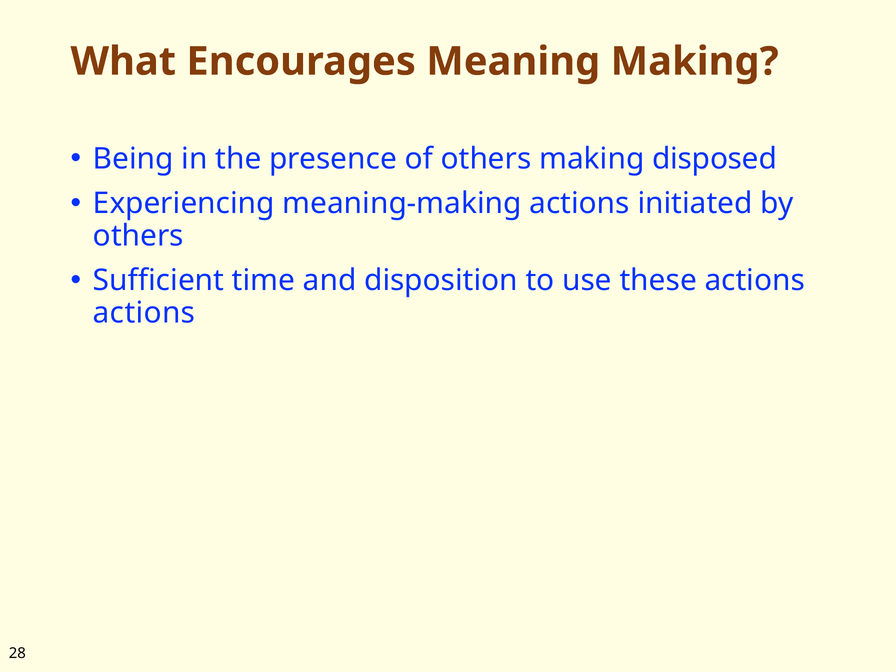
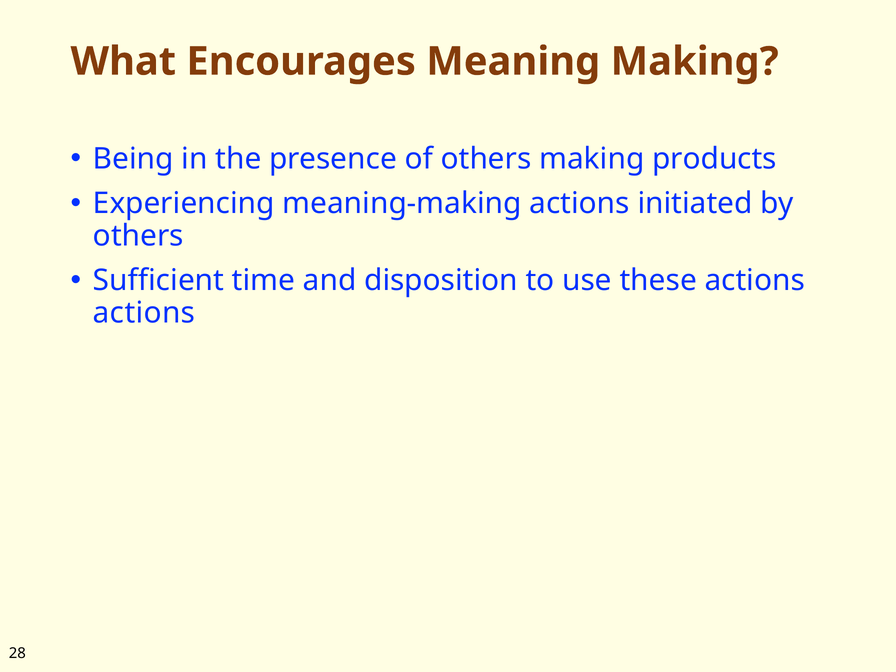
disposed: disposed -> products
